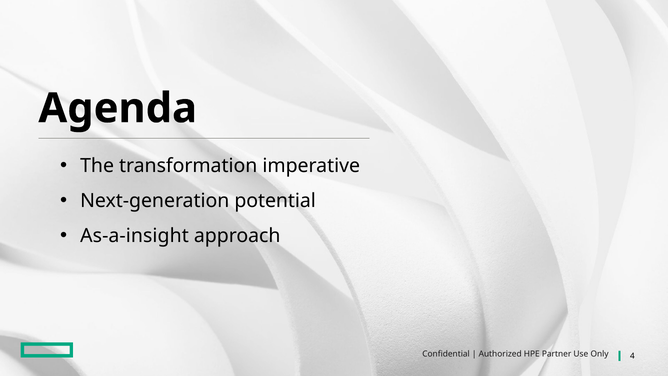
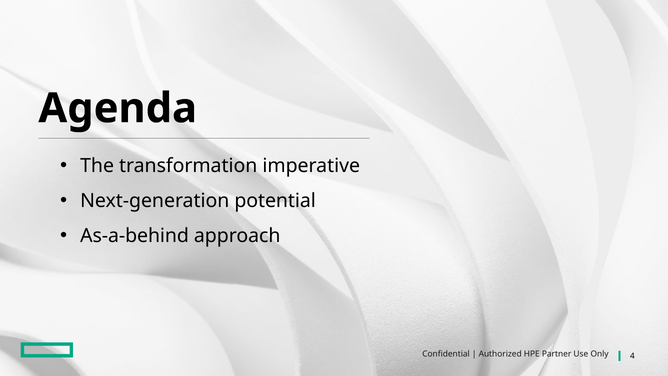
As-a-insight: As-a-insight -> As-a-behind
